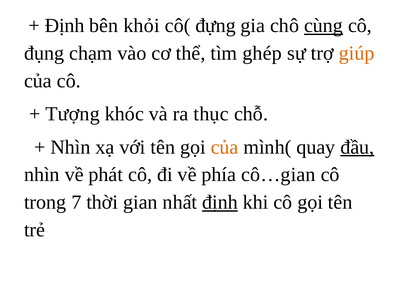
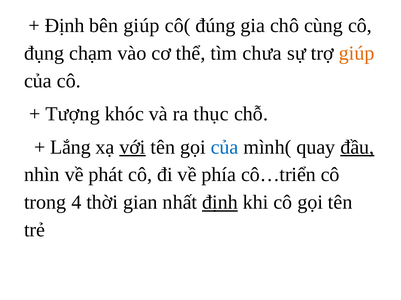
bên khỏi: khỏi -> giúp
đựng: đựng -> đúng
cùng underline: present -> none
ghép: ghép -> chưa
Nhìn at (70, 148): Nhìn -> Lắng
với underline: none -> present
của at (225, 148) colour: orange -> blue
cô…gian: cô…gian -> cô…triển
7: 7 -> 4
